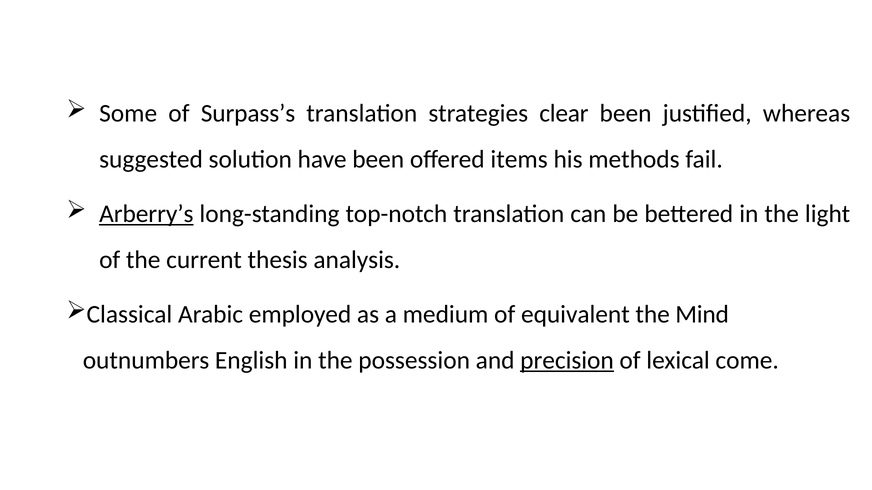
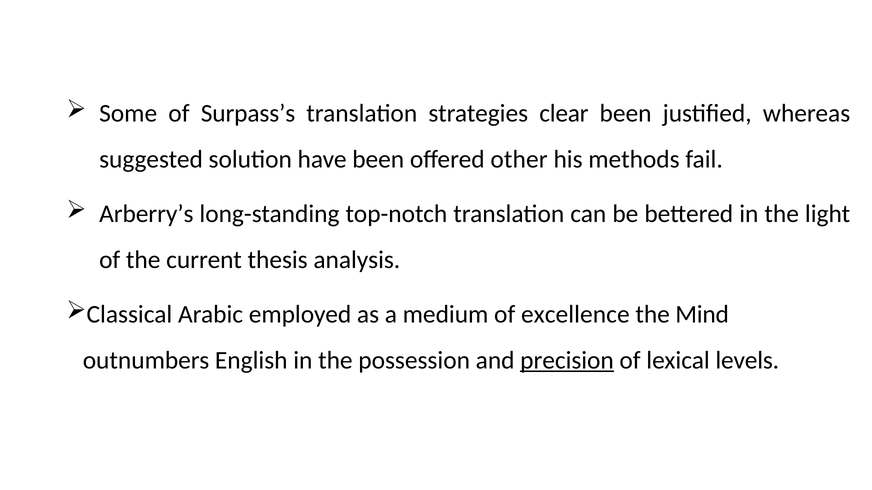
items: items -> other
Arberry’s underline: present -> none
equivalent: equivalent -> excellence
come: come -> levels
